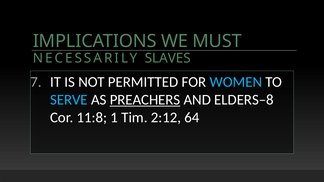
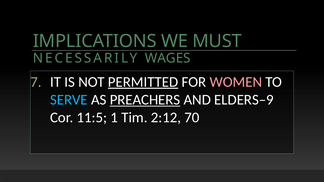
SLAVES: SLAVES -> WAGES
PERMITTED underline: none -> present
WOMEN colour: light blue -> pink
ELDERS–8: ELDERS–8 -> ELDERS–9
11:8: 11:8 -> 11:5
64: 64 -> 70
